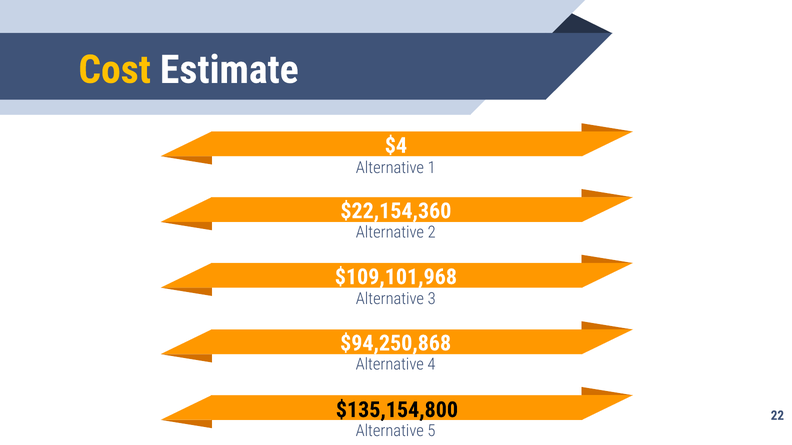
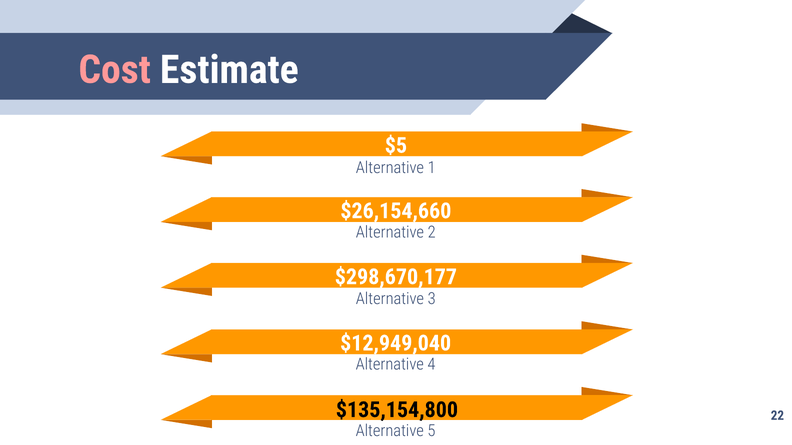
Cost colour: yellow -> pink
$4: $4 -> $5
$22,154,360: $22,154,360 -> $26,154,660
$109,101,968: $109,101,968 -> $298,670,177
$94,250,868: $94,250,868 -> $12,949,040
